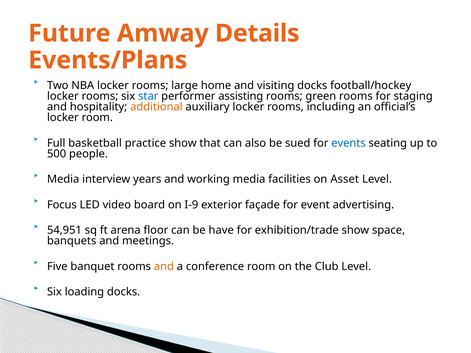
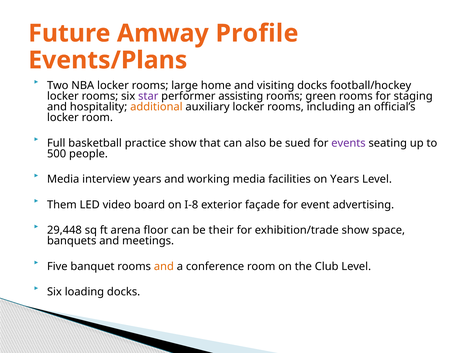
Details: Details -> Profile
star colour: blue -> purple
events colour: blue -> purple
on Asset: Asset -> Years
Focus: Focus -> Them
I-9: I-9 -> I-8
54,951: 54,951 -> 29,448
have: have -> their
